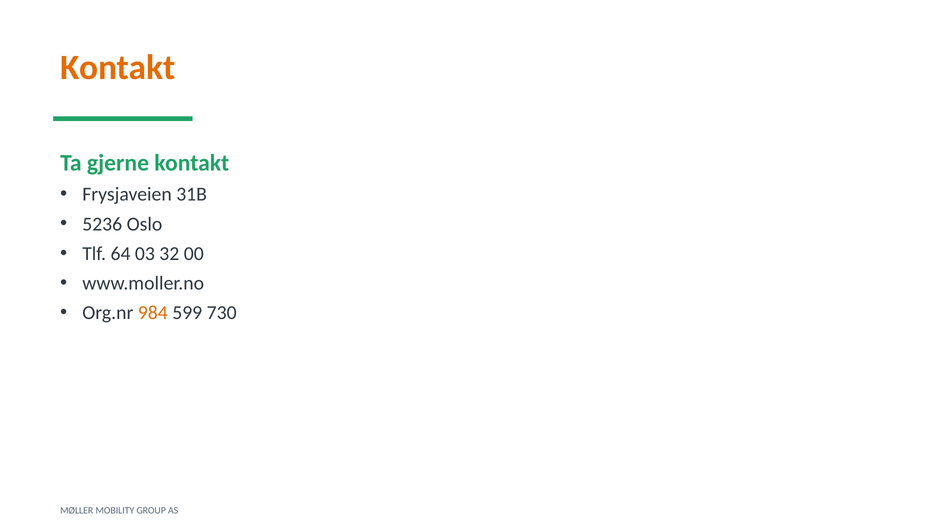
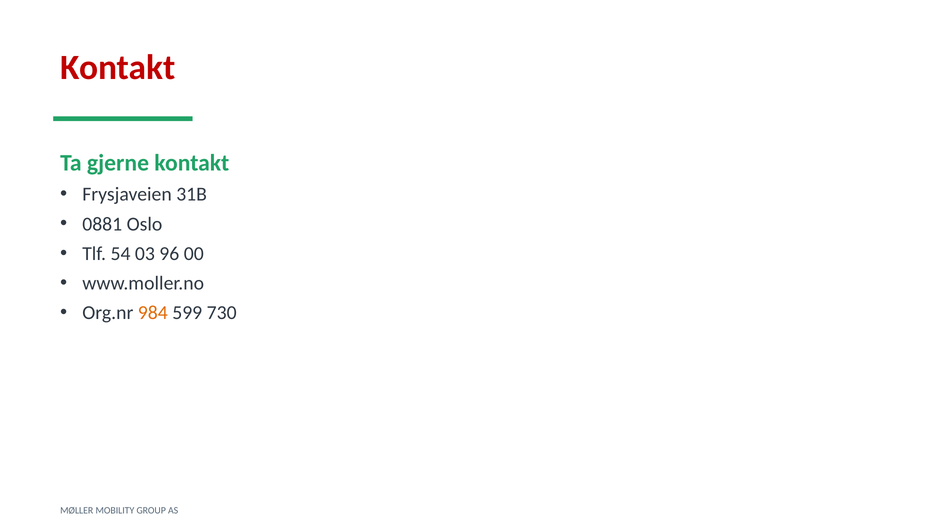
Kontakt at (118, 67) colour: orange -> red
5236: 5236 -> 0881
64: 64 -> 54
32: 32 -> 96
